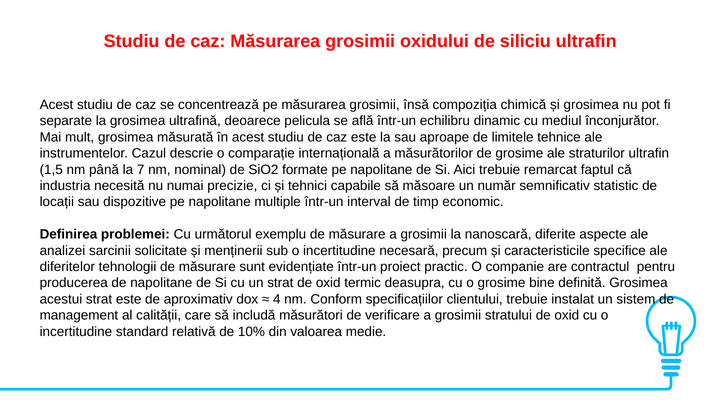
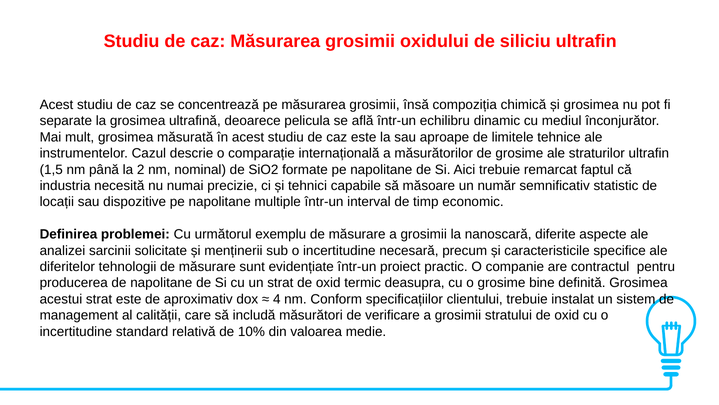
7: 7 -> 2
